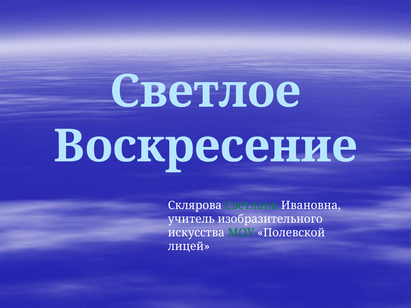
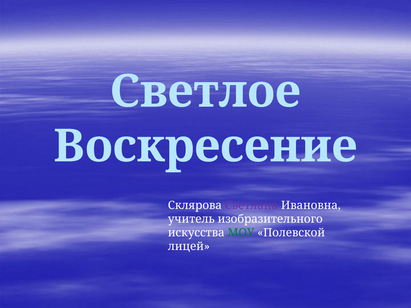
Светлана colour: green -> purple
